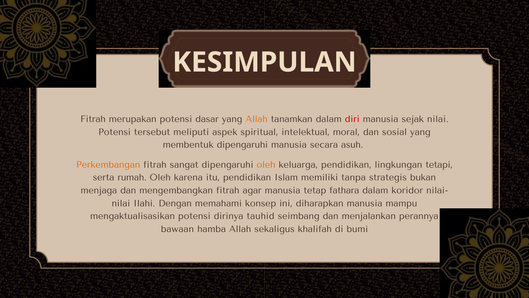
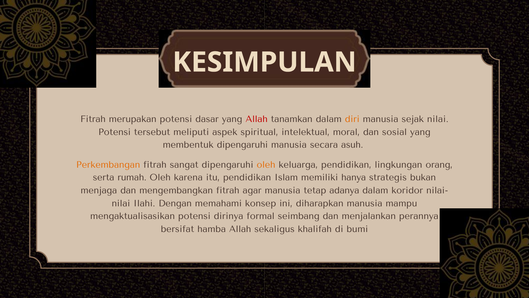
Allah at (257, 119) colour: orange -> red
diri colour: red -> orange
tetapi: tetapi -> orang
tanpa: tanpa -> hanya
fathara: fathara -> adanya
tauhid: tauhid -> formal
bawaan: bawaan -> bersifat
